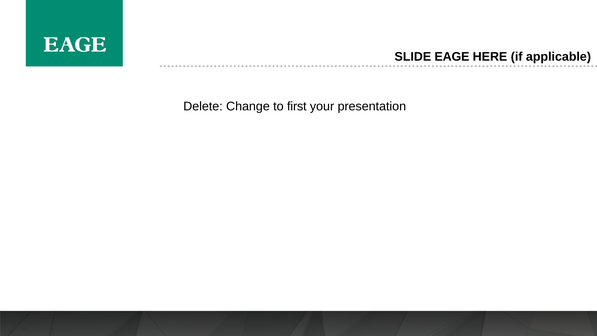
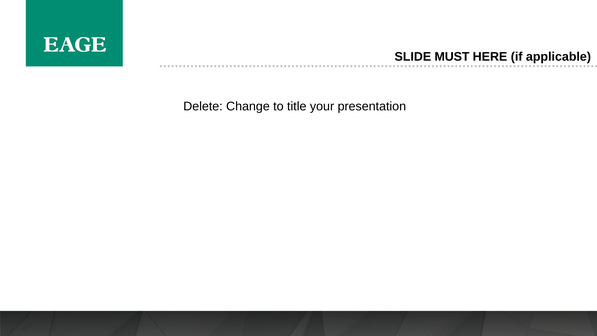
EAGE: EAGE -> MUST
first: first -> title
